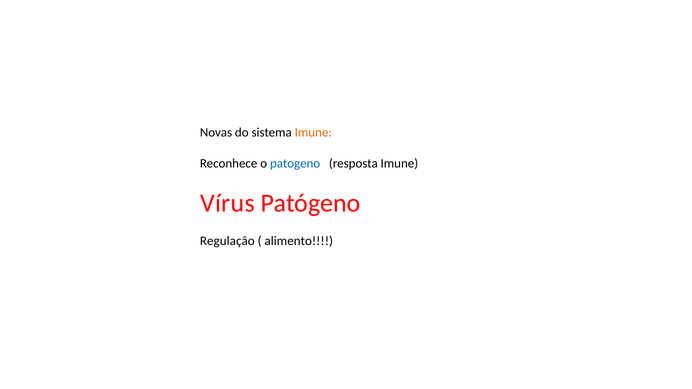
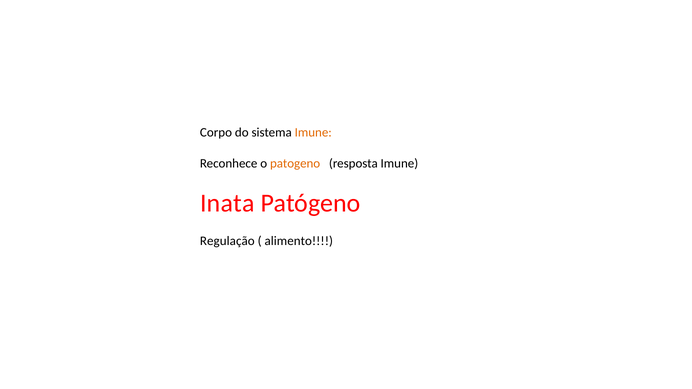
Novas: Novas -> Corpo
patogeno colour: blue -> orange
Vírus: Vírus -> Inata
